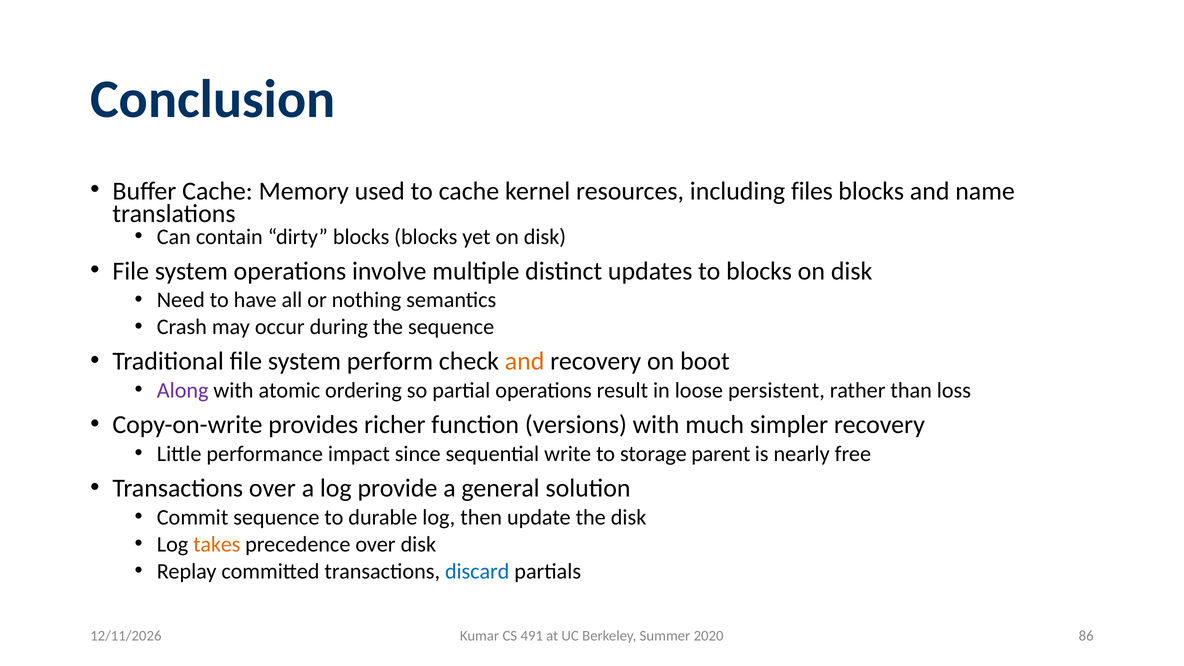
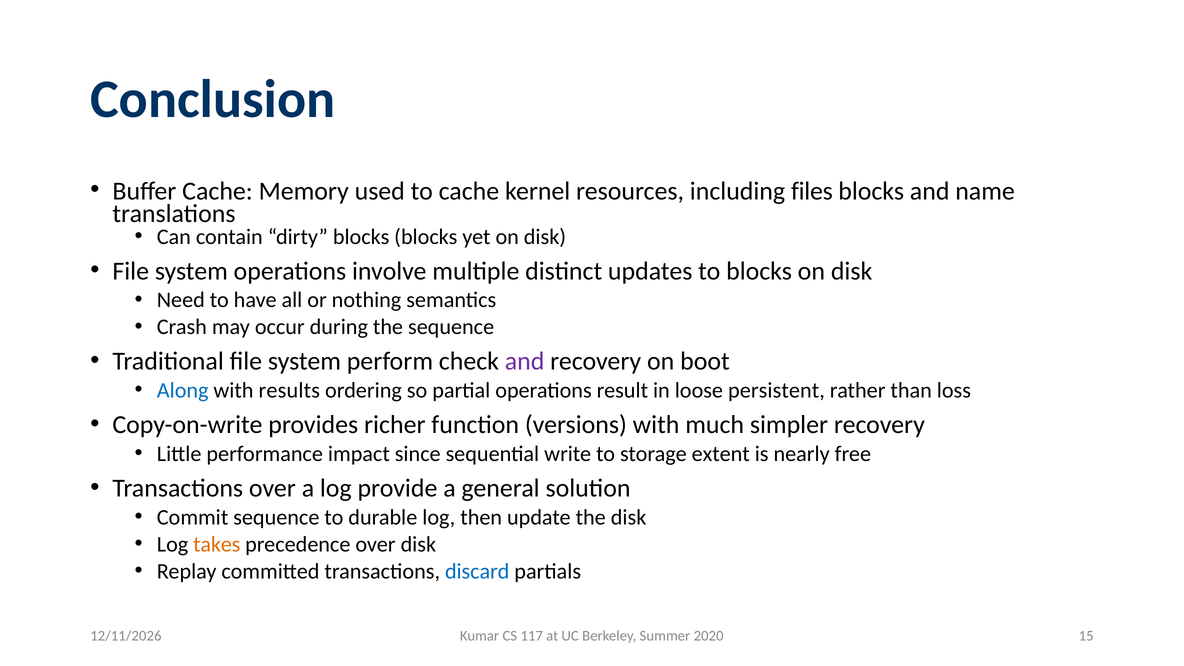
and at (525, 361) colour: orange -> purple
Along colour: purple -> blue
atomic: atomic -> results
parent: parent -> extent
491: 491 -> 117
86: 86 -> 15
